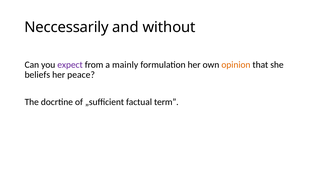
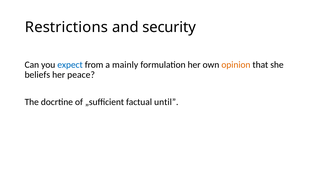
Neccessarily: Neccessarily -> Restrictions
without: without -> security
expect colour: purple -> blue
term: term -> until
